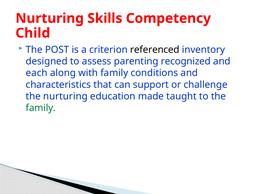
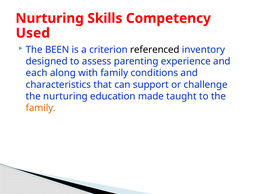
Child: Child -> Used
POST: POST -> BEEN
recognized: recognized -> experience
family at (41, 108) colour: green -> orange
